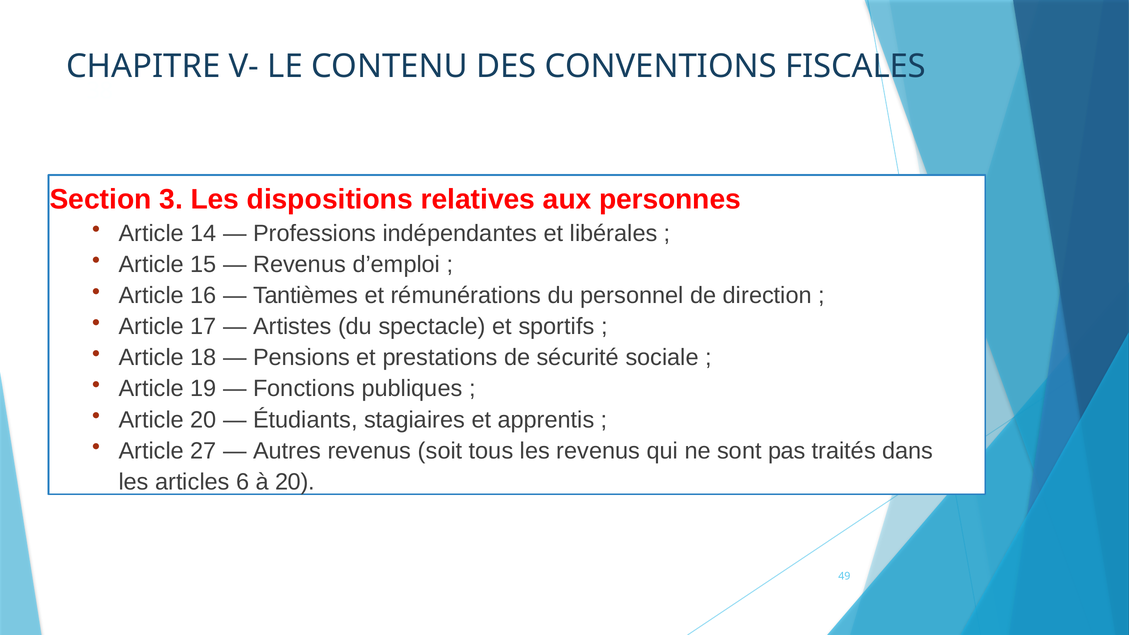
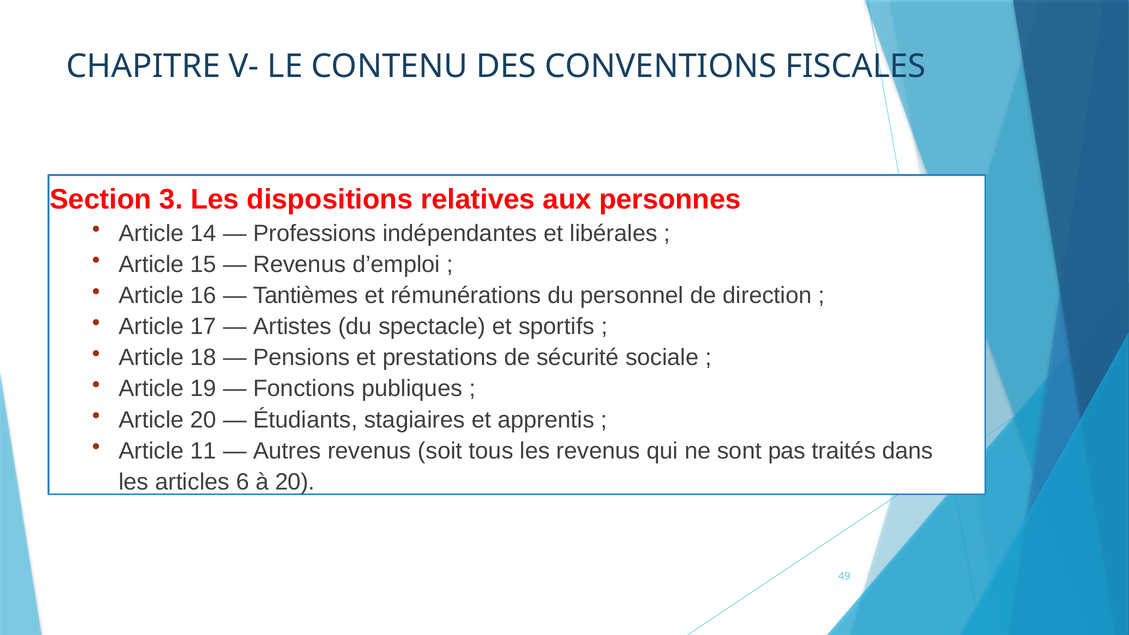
27: 27 -> 11
